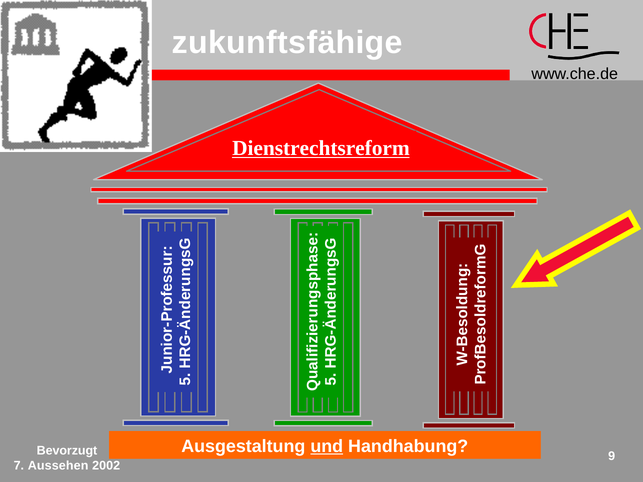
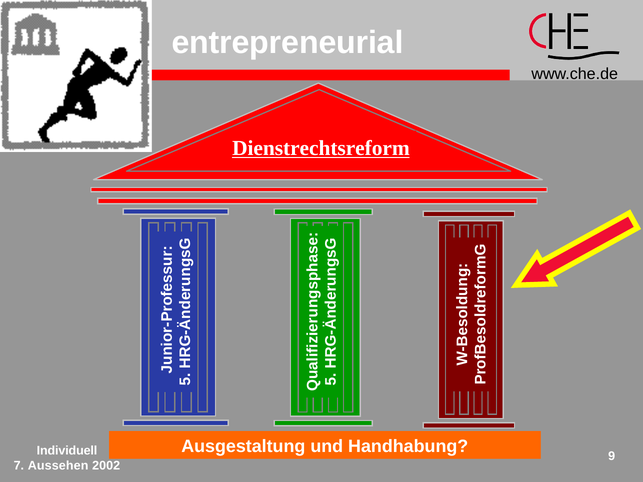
zukunftsfähige: zukunftsfähige -> entrepreneurial
und underline: present -> none
Bevorzugt: Bevorzugt -> Individuell
